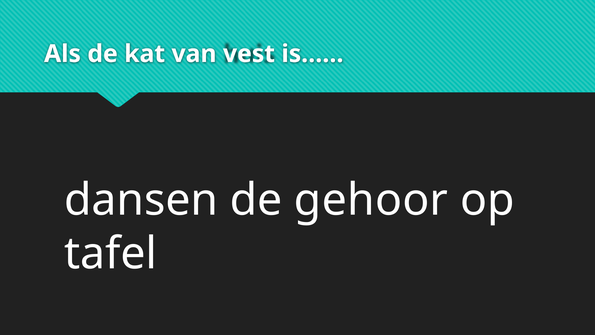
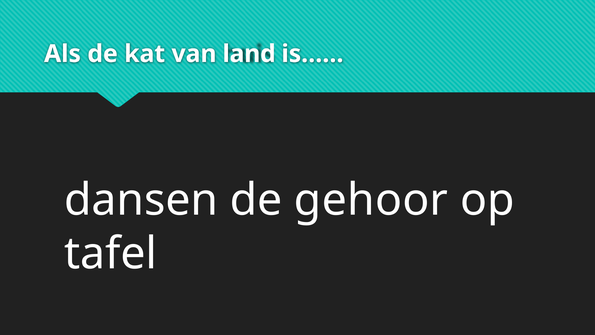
vest: vest -> land
